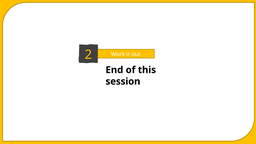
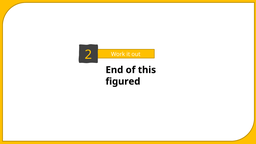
session: session -> figured
